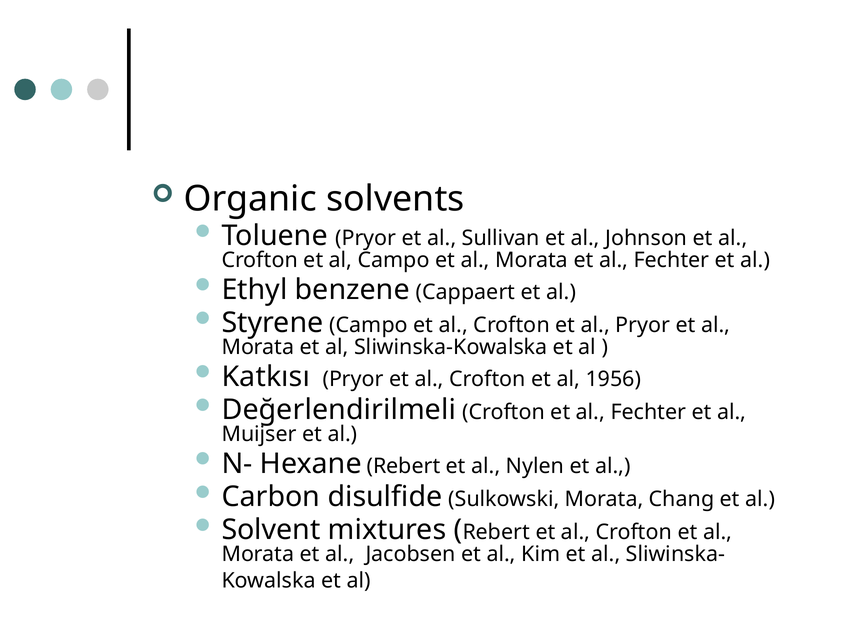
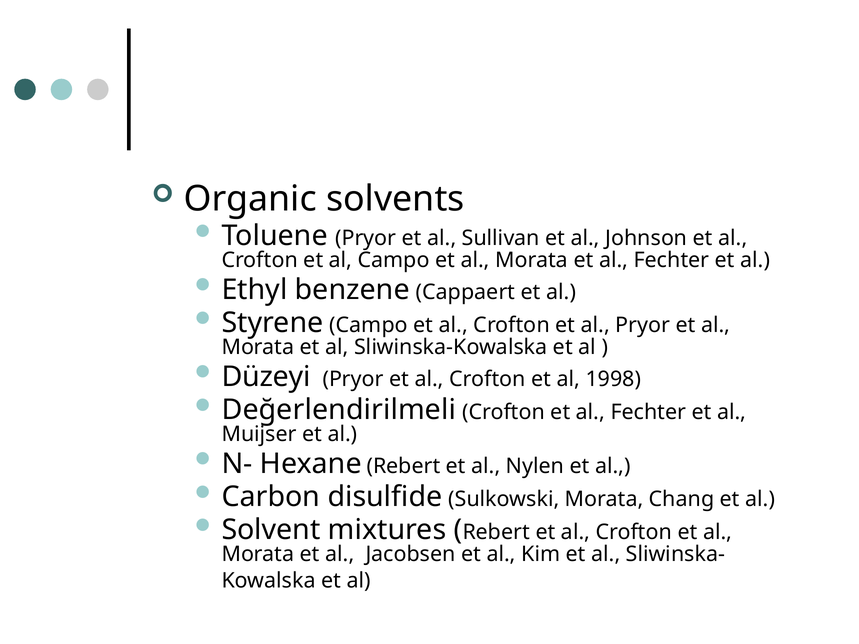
Katkısı: Katkısı -> Düzeyi
1956: 1956 -> 1998
